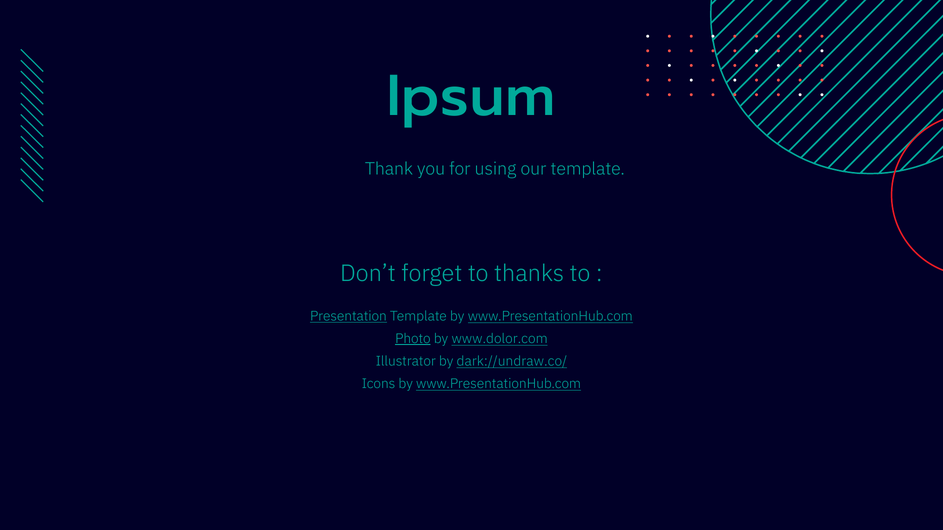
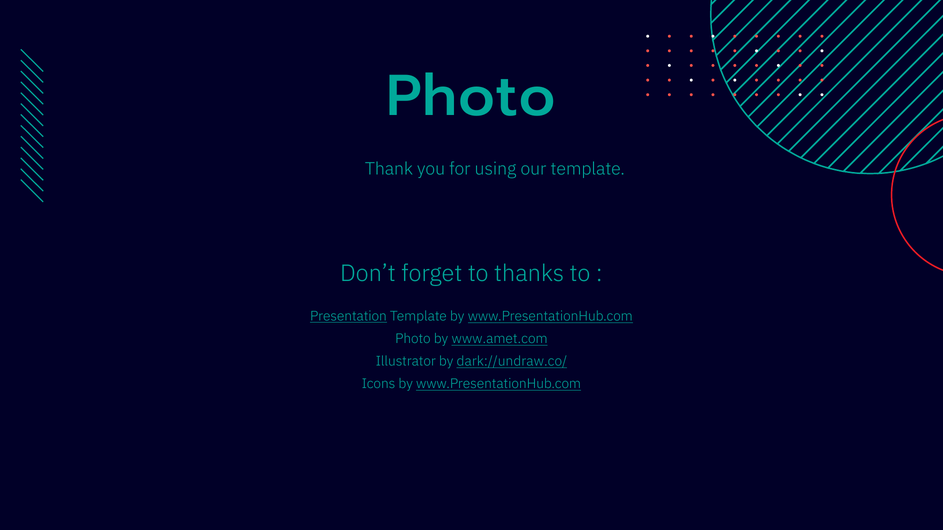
Ipsum at (471, 96): Ipsum -> Photo
Photo at (413, 339) underline: present -> none
www.dolor.com: www.dolor.com -> www.amet.com
